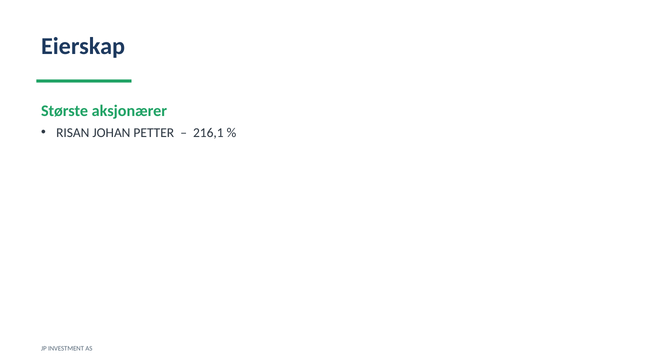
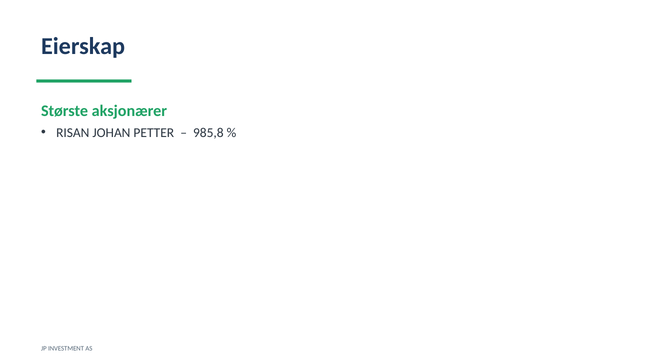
216,1: 216,1 -> 985,8
